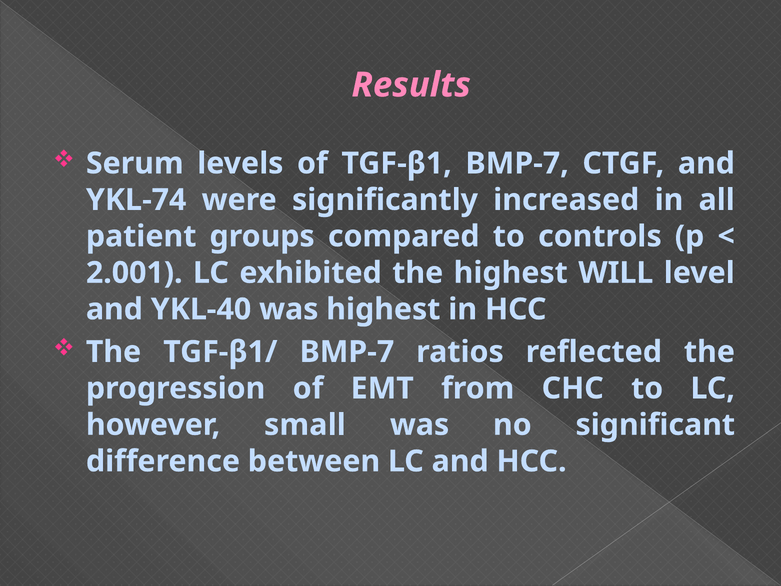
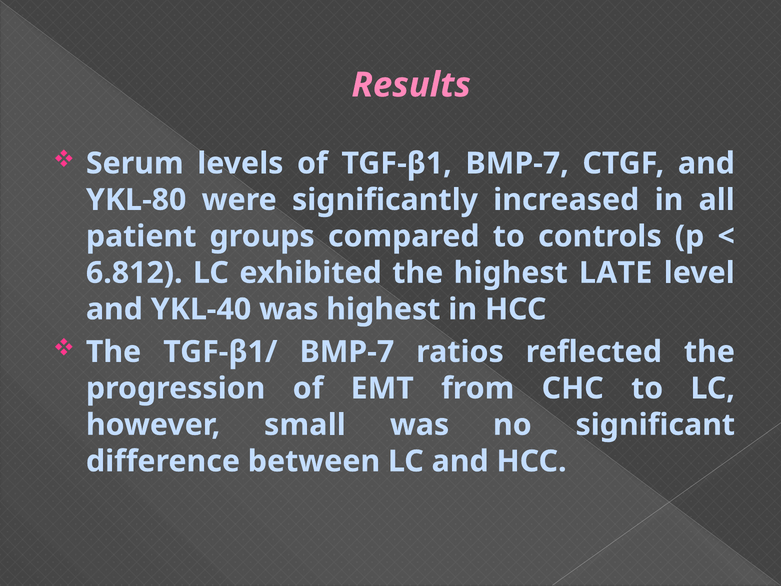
YKL-74: YKL-74 -> YKL-80
2.001: 2.001 -> 6.812
WILL: WILL -> LATE
